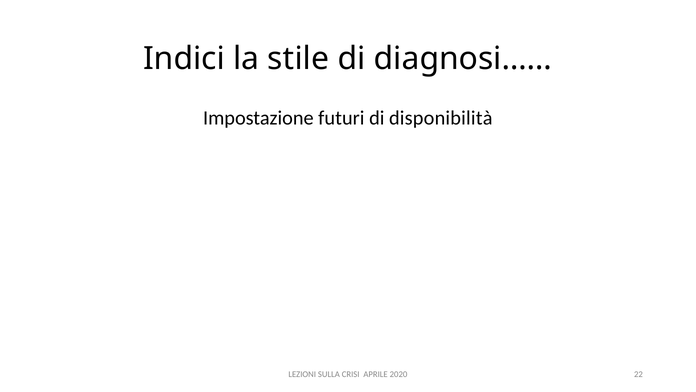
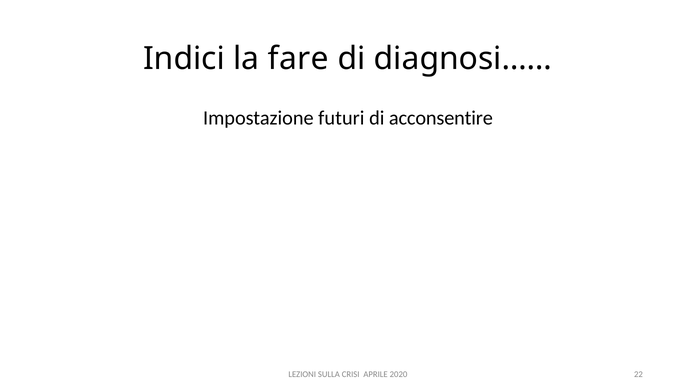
stile: stile -> fare
disponibilità: disponibilità -> acconsentire
